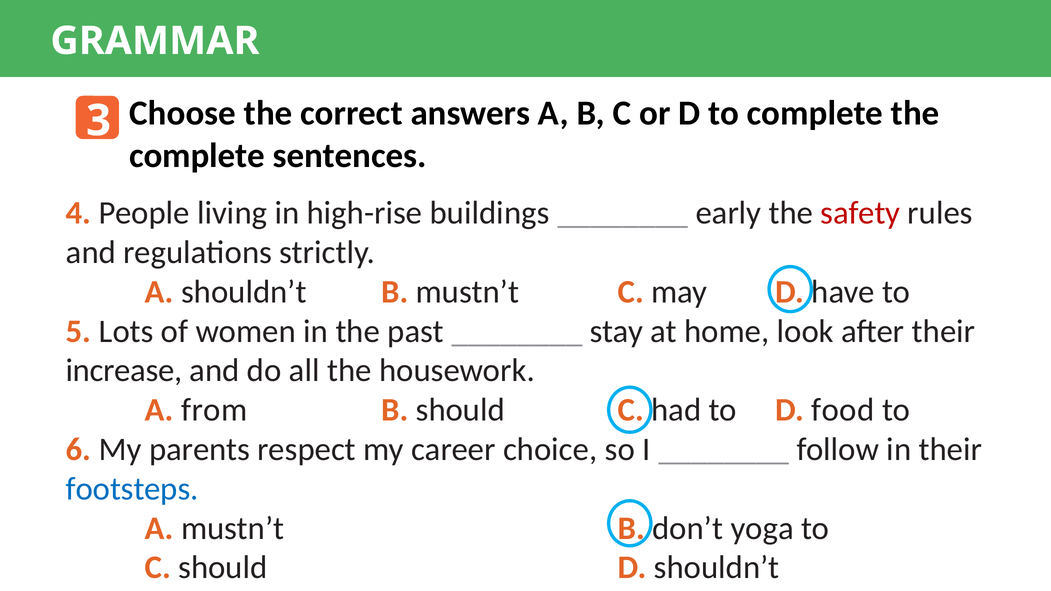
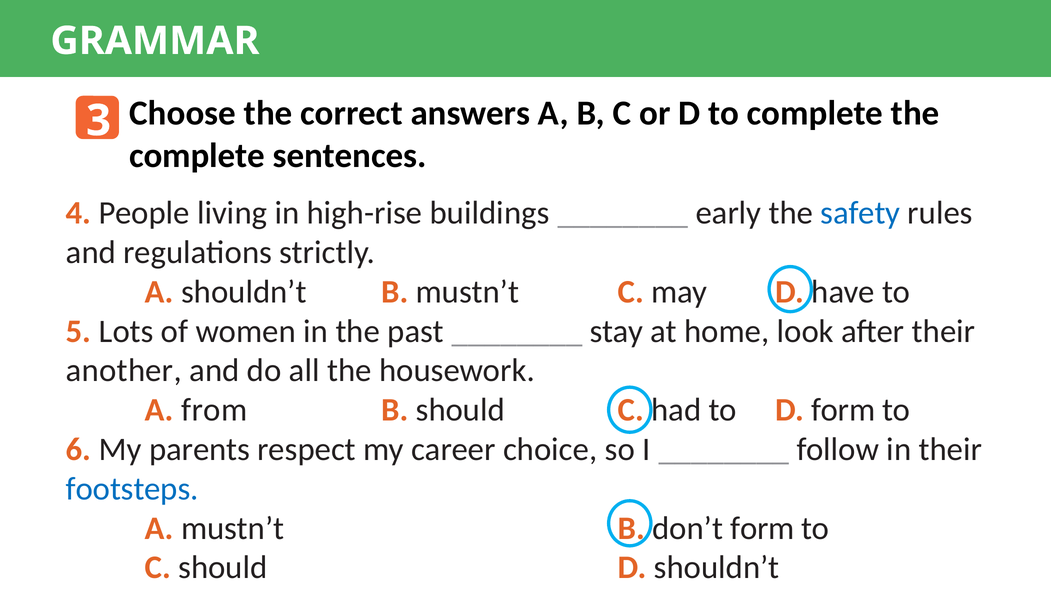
safety colour: red -> blue
increase: increase -> another
D food: food -> form
don’t yoga: yoga -> form
